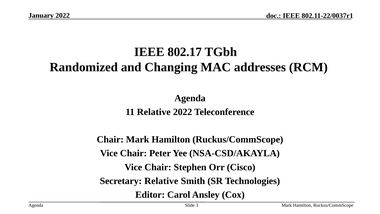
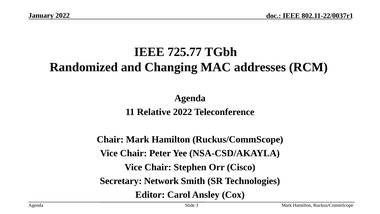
802.17: 802.17 -> 725.77
Secretary Relative: Relative -> Network
